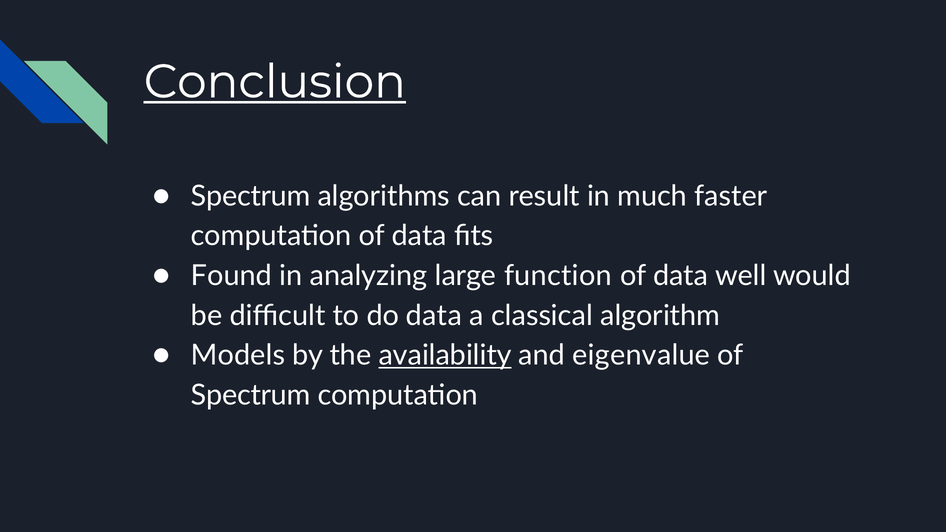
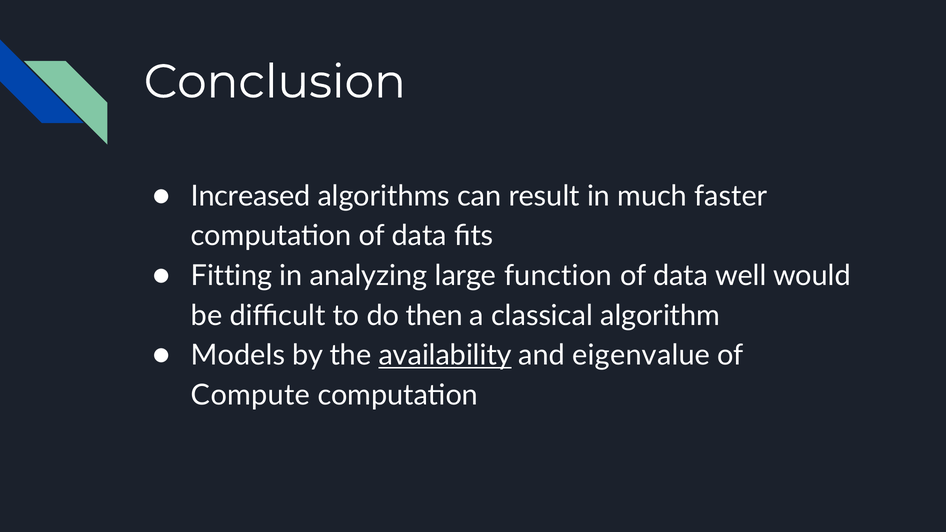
Conclusion underline: present -> none
Spectrum at (251, 196): Spectrum -> Increased
Found: Found -> Fitting
do data: data -> then
Spectrum at (251, 395): Spectrum -> Compute
